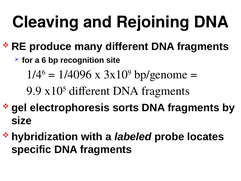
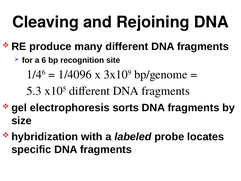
9.9: 9.9 -> 5.3
